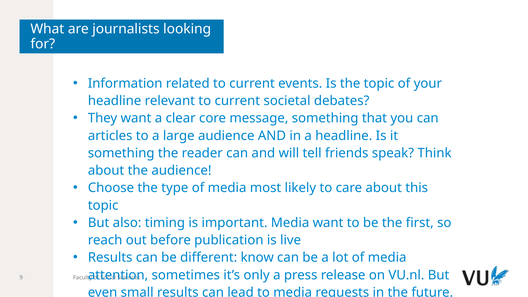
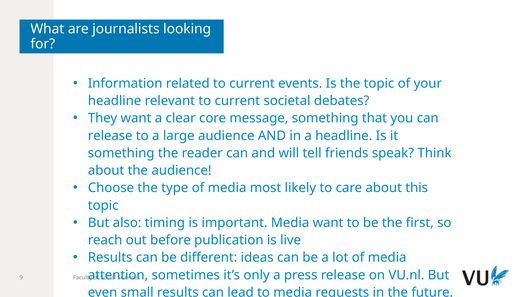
articles at (110, 136): articles -> release
know: know -> ideas
